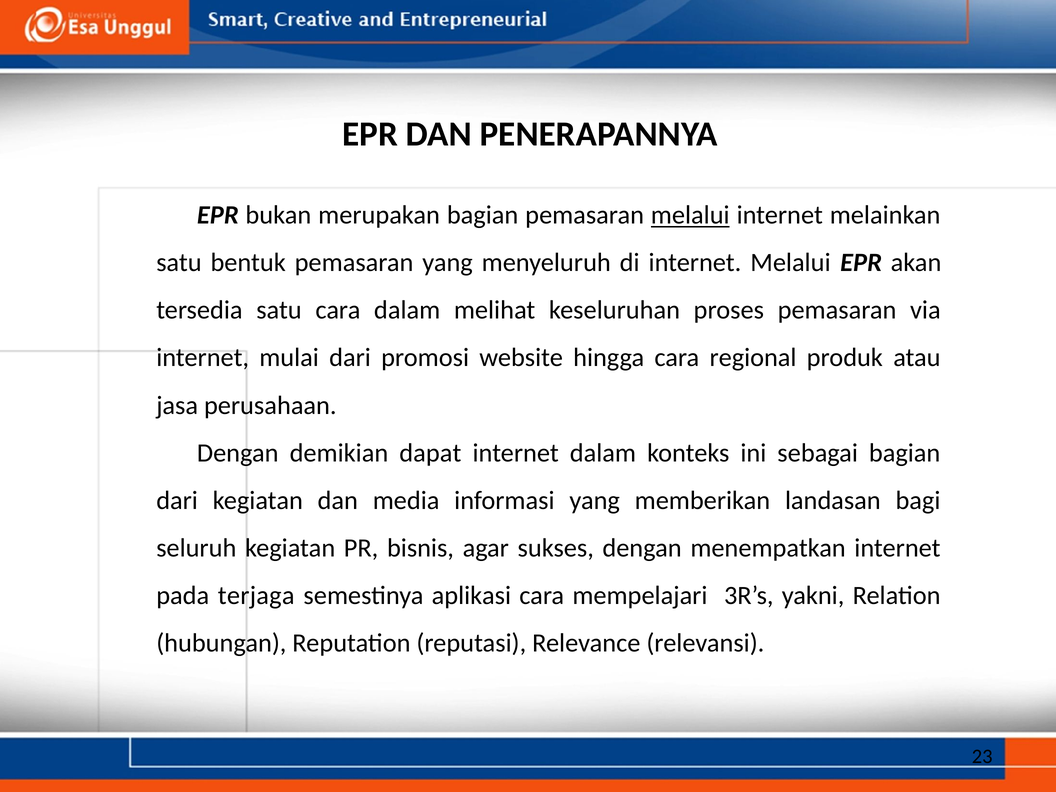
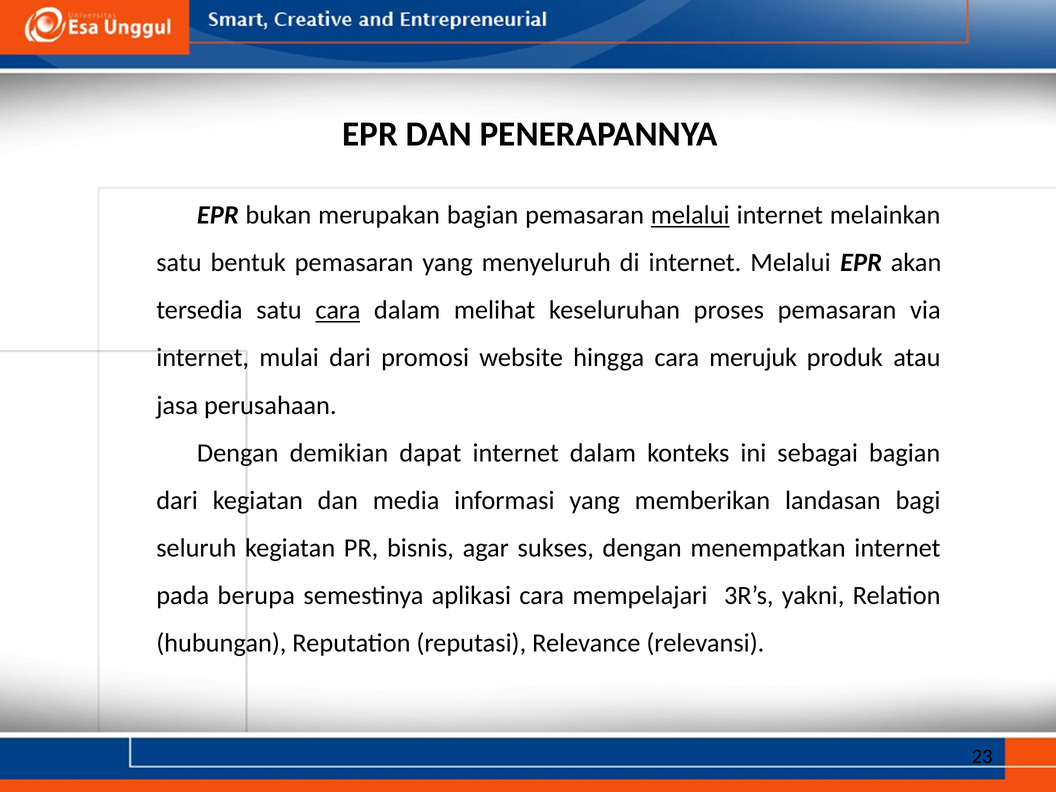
cara at (338, 310) underline: none -> present
regional: regional -> merujuk
terjaga: terjaga -> berupa
